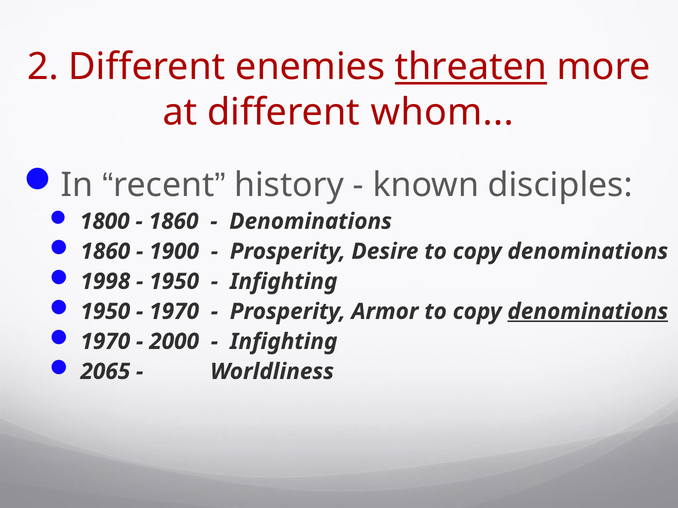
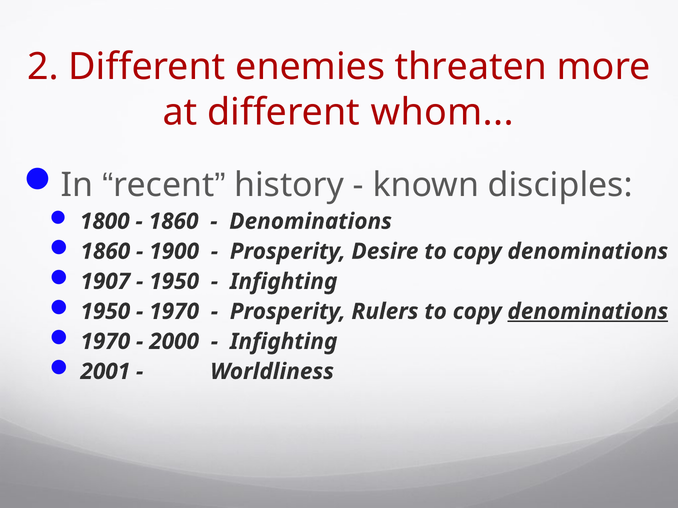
threaten underline: present -> none
1998: 1998 -> 1907
Armor: Armor -> Rulers
2065: 2065 -> 2001
